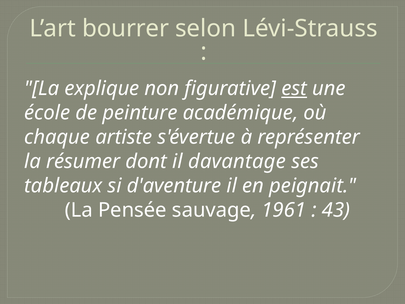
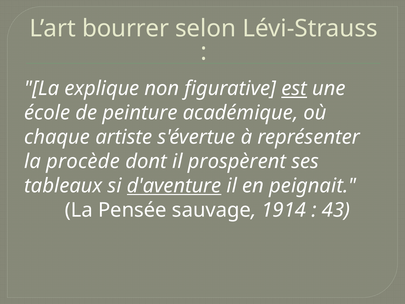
résumer: résumer -> procède
davantage: davantage -> prospèrent
d'aventure underline: none -> present
1961: 1961 -> 1914
